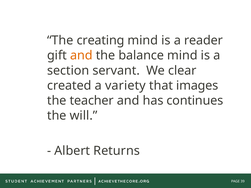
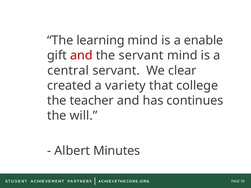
creating: creating -> learning
reader: reader -> enable
and at (81, 56) colour: orange -> red
the balance: balance -> servant
section: section -> central
images: images -> college
Returns: Returns -> Minutes
